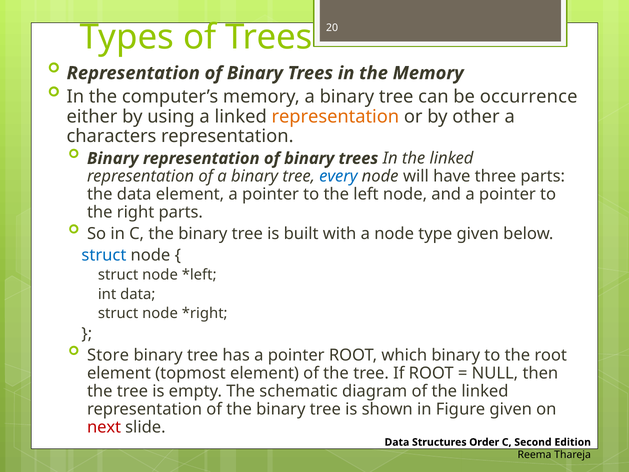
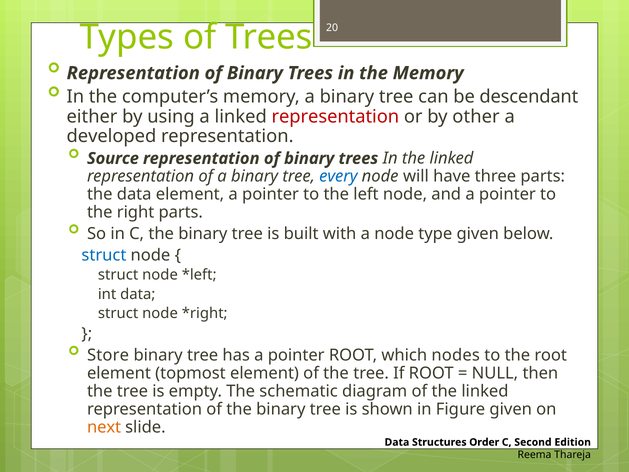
occurrence: occurrence -> descendant
representation at (335, 116) colour: orange -> red
characters: characters -> developed
Binary at (113, 158): Binary -> Source
which binary: binary -> nodes
next colour: red -> orange
